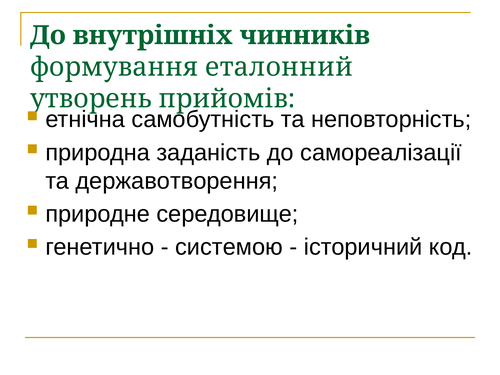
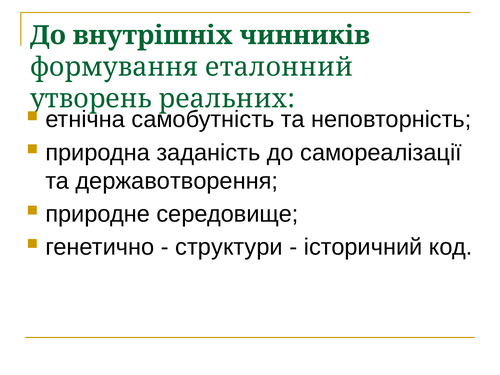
прийомів: прийомів -> реальних
системою: системою -> структури
